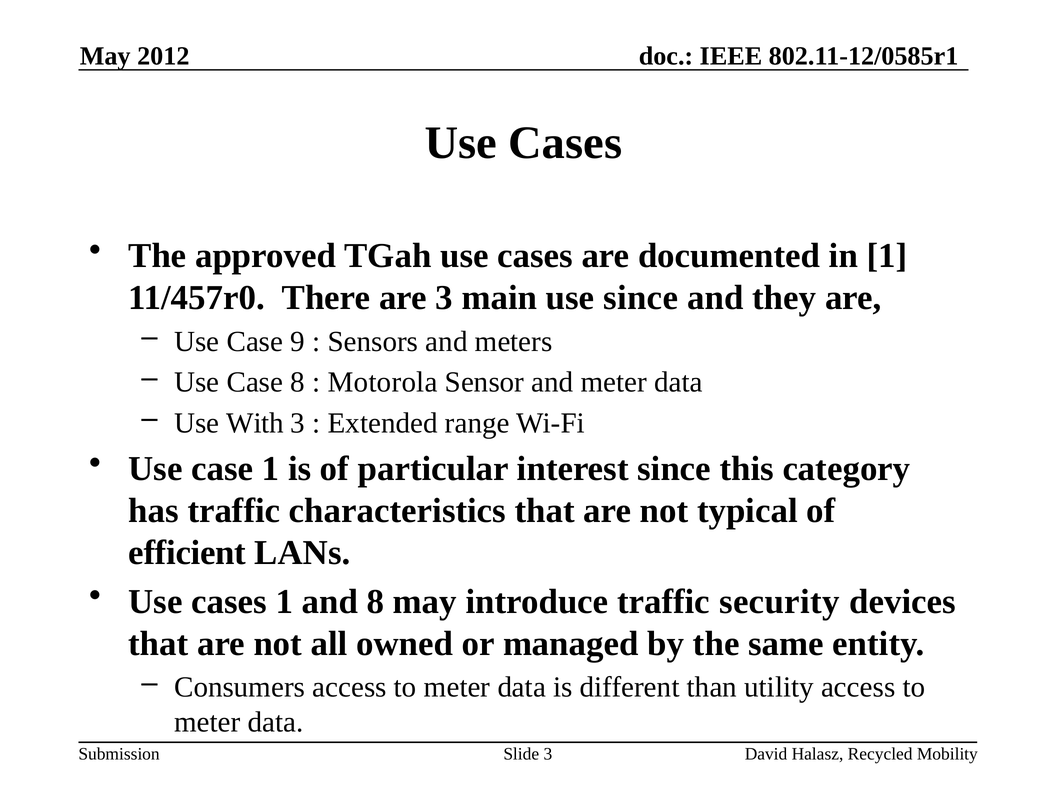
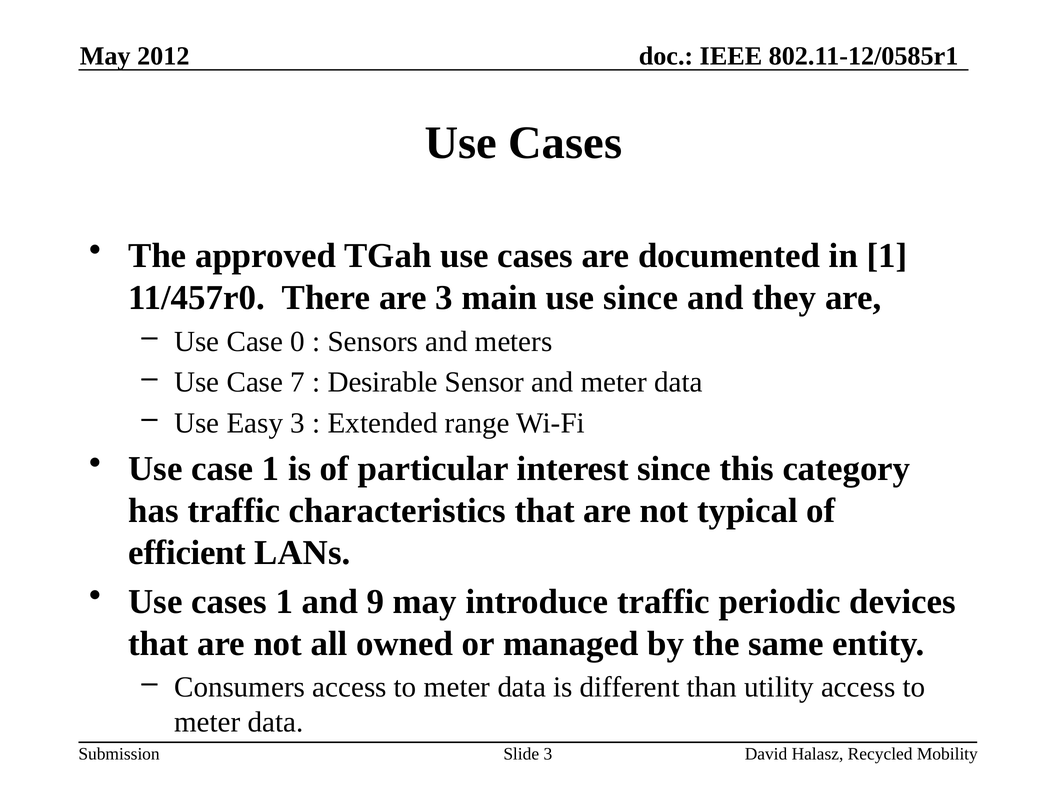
9: 9 -> 0
Case 8: 8 -> 7
Motorola: Motorola -> Desirable
With: With -> Easy
and 8: 8 -> 9
security: security -> periodic
